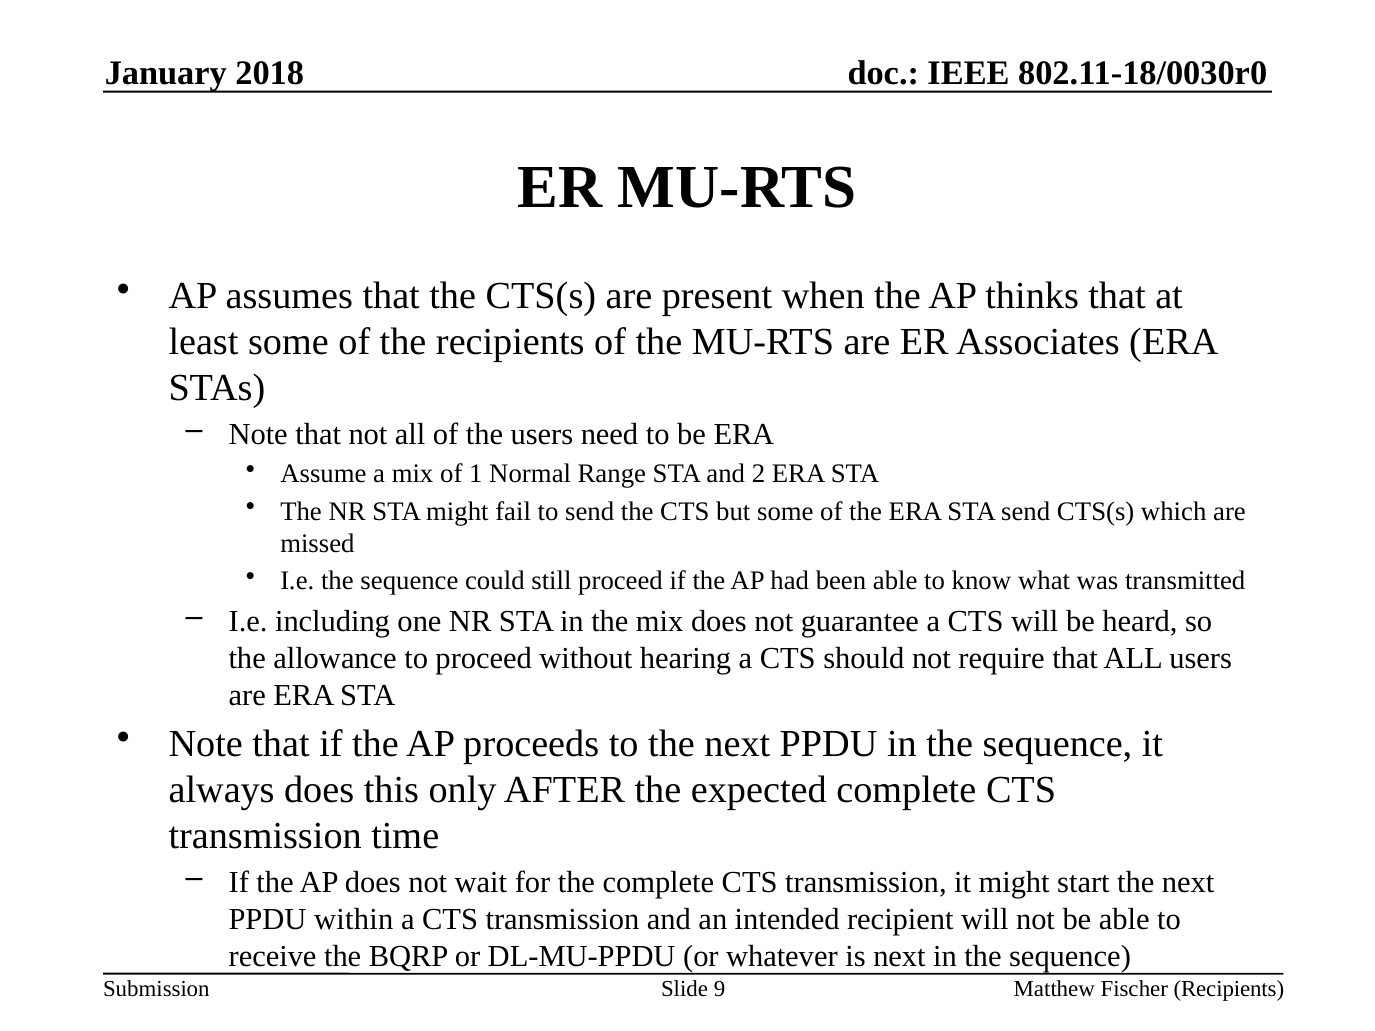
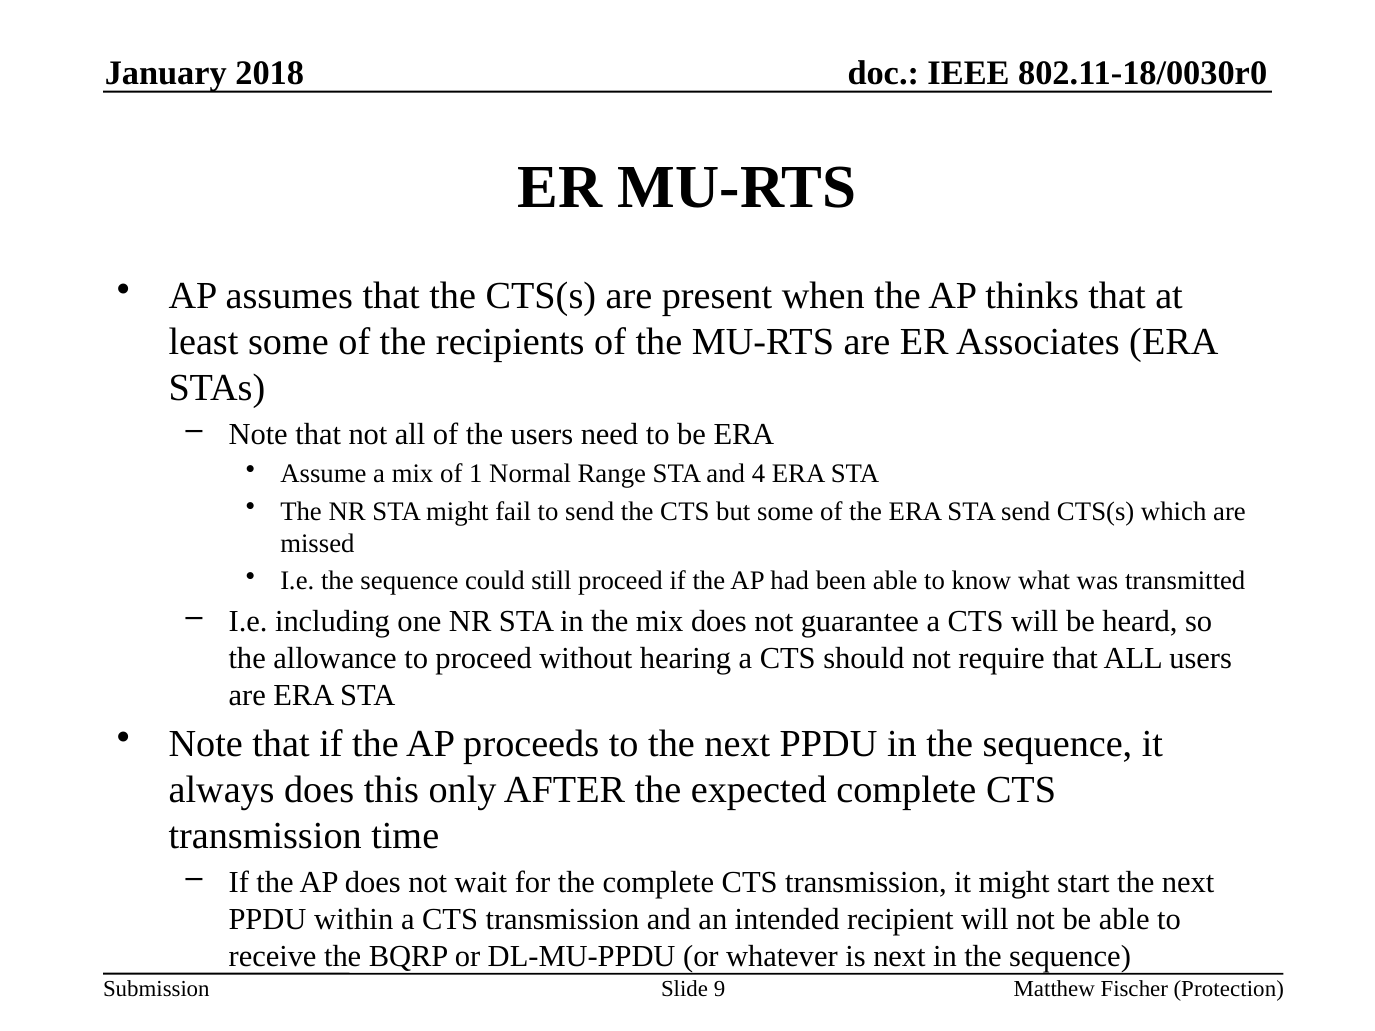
2: 2 -> 4
Fischer Recipients: Recipients -> Protection
